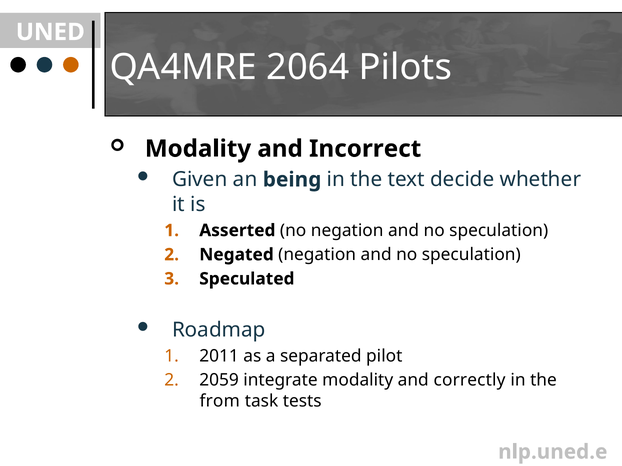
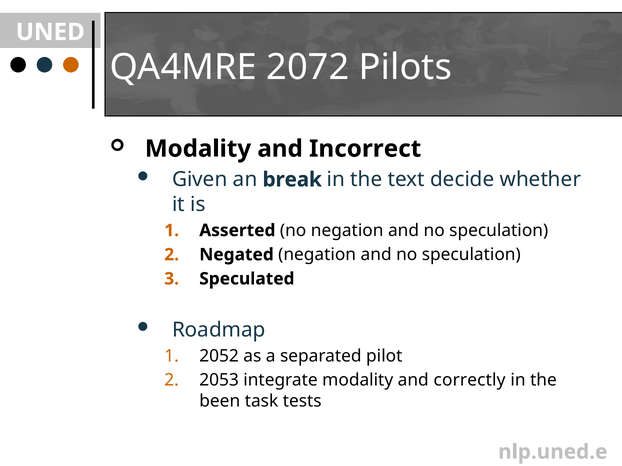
2064: 2064 -> 2072
being: being -> break
2011: 2011 -> 2052
2059: 2059 -> 2053
from: from -> been
